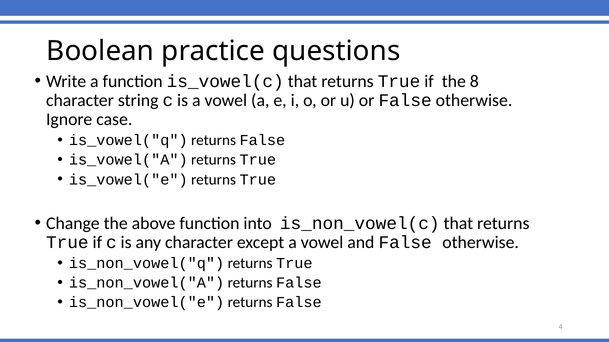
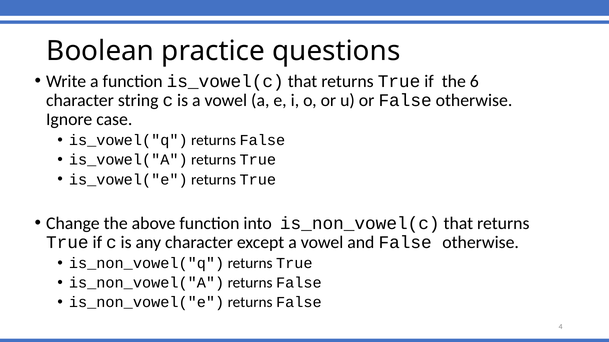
8: 8 -> 6
